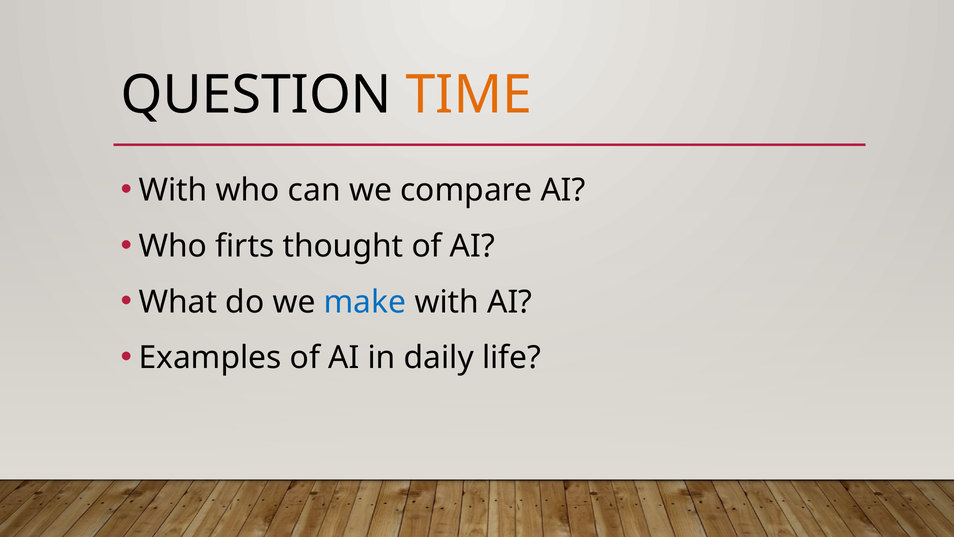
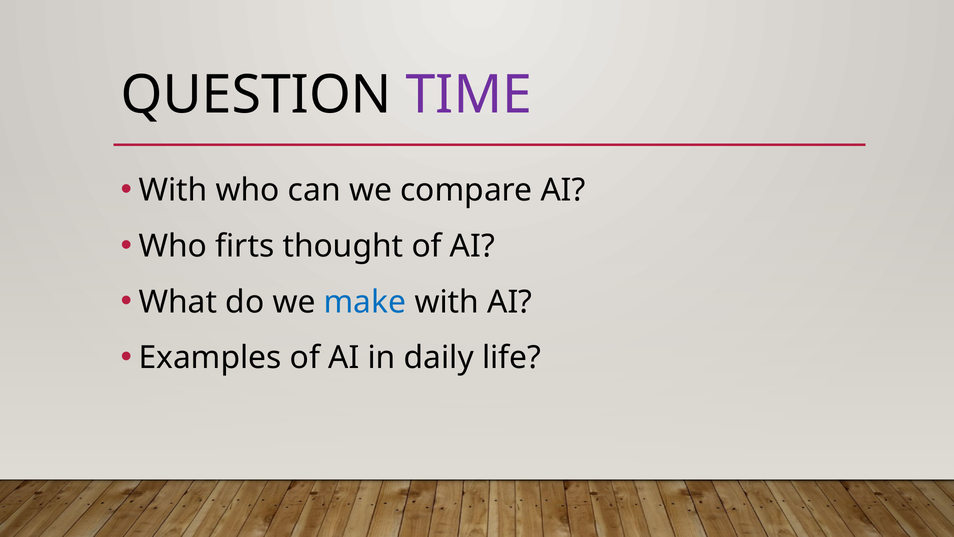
TIME colour: orange -> purple
